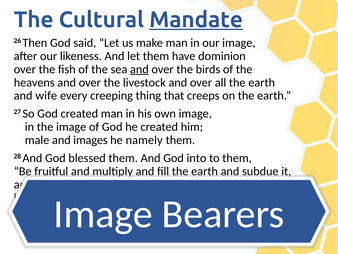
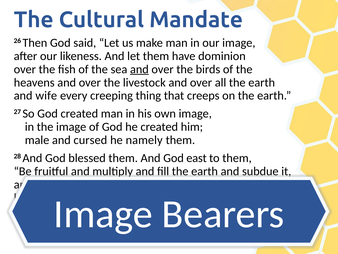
Mandate underline: present -> none
images: images -> cursed
into: into -> east
